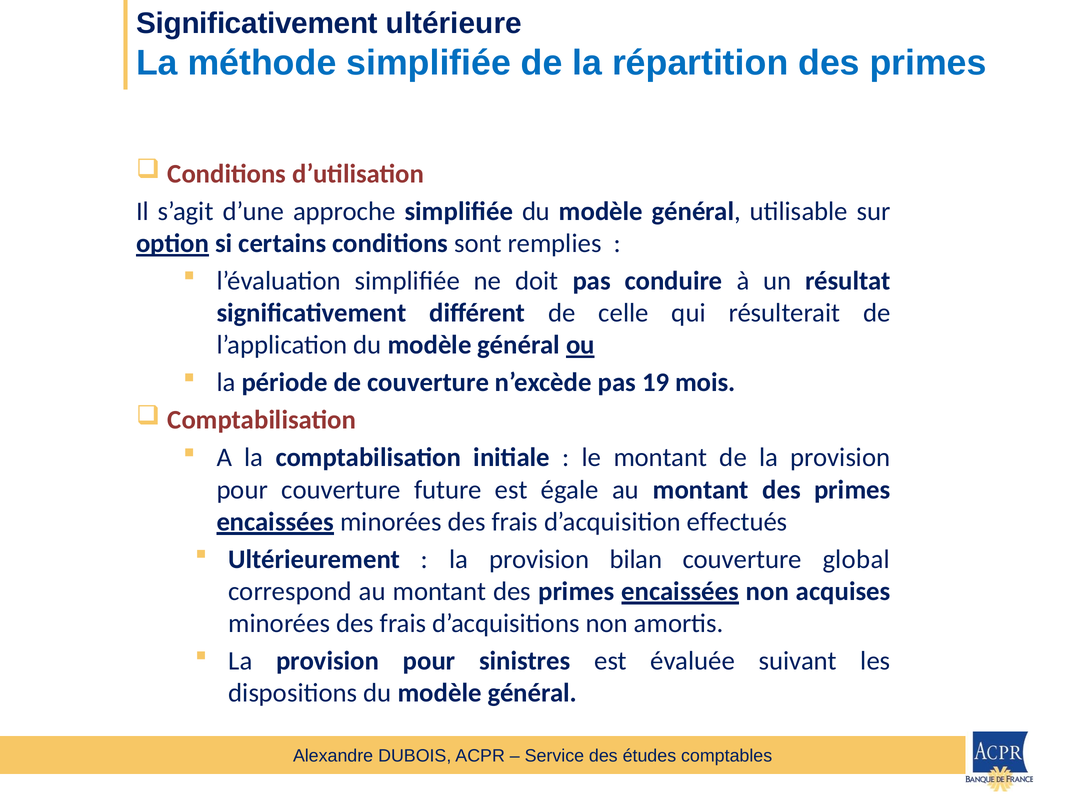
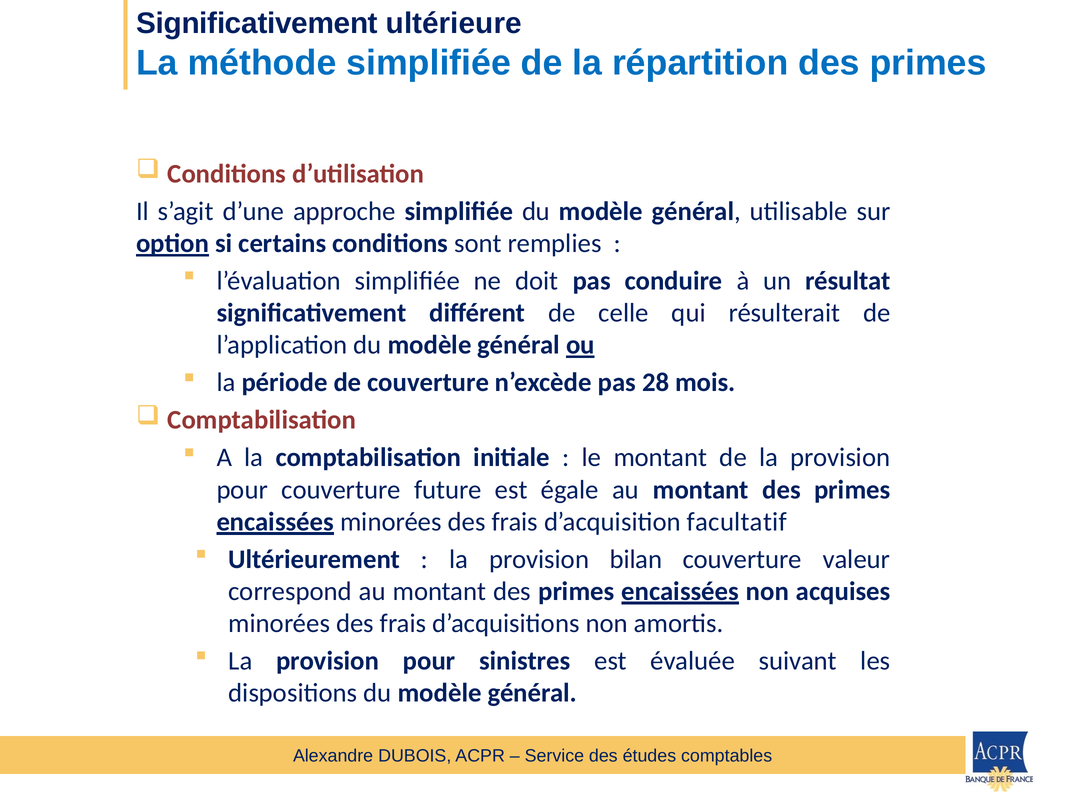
19: 19 -> 28
effectués: effectués -> facultatif
global: global -> valeur
